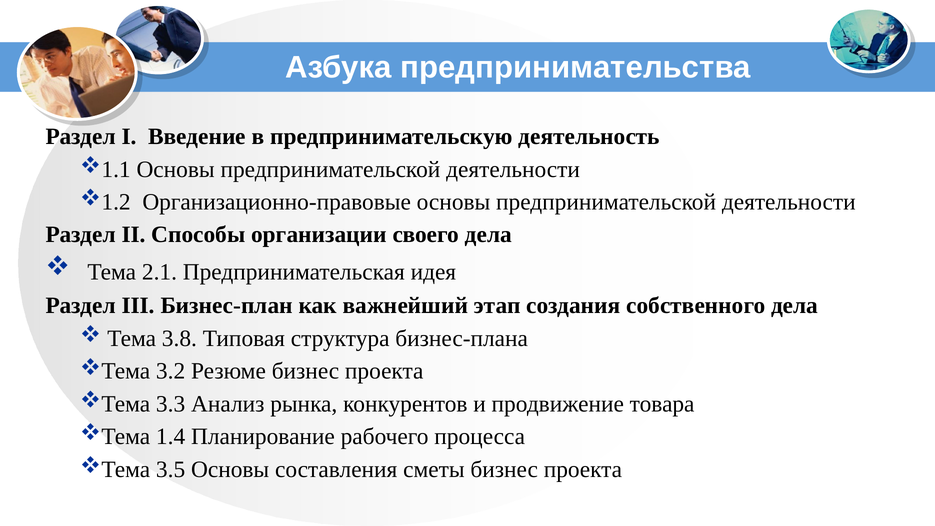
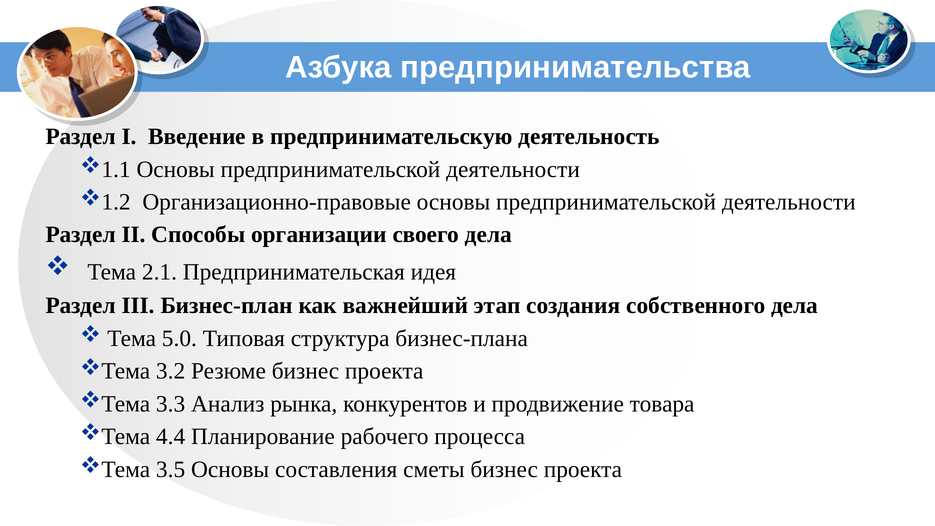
3.8: 3.8 -> 5.0
1.4: 1.4 -> 4.4
